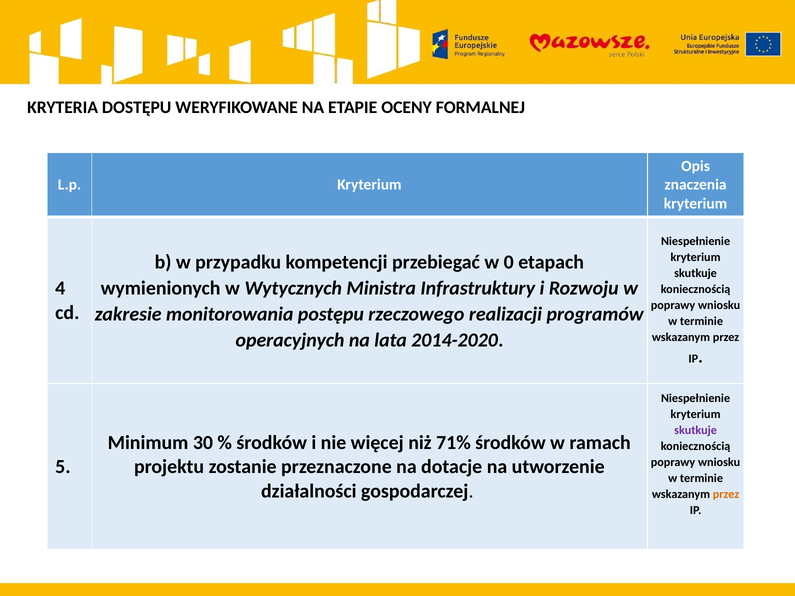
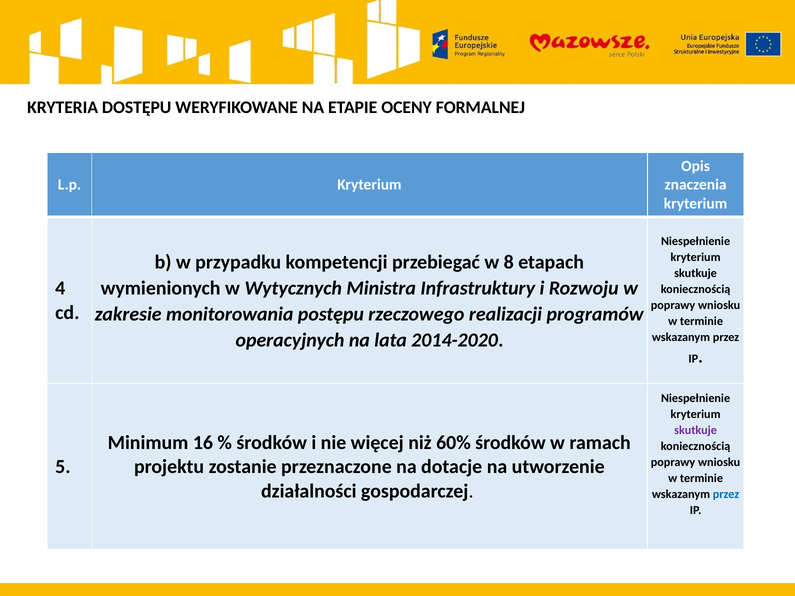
0: 0 -> 8
30: 30 -> 16
71%: 71% -> 60%
przez at (726, 494) colour: orange -> blue
